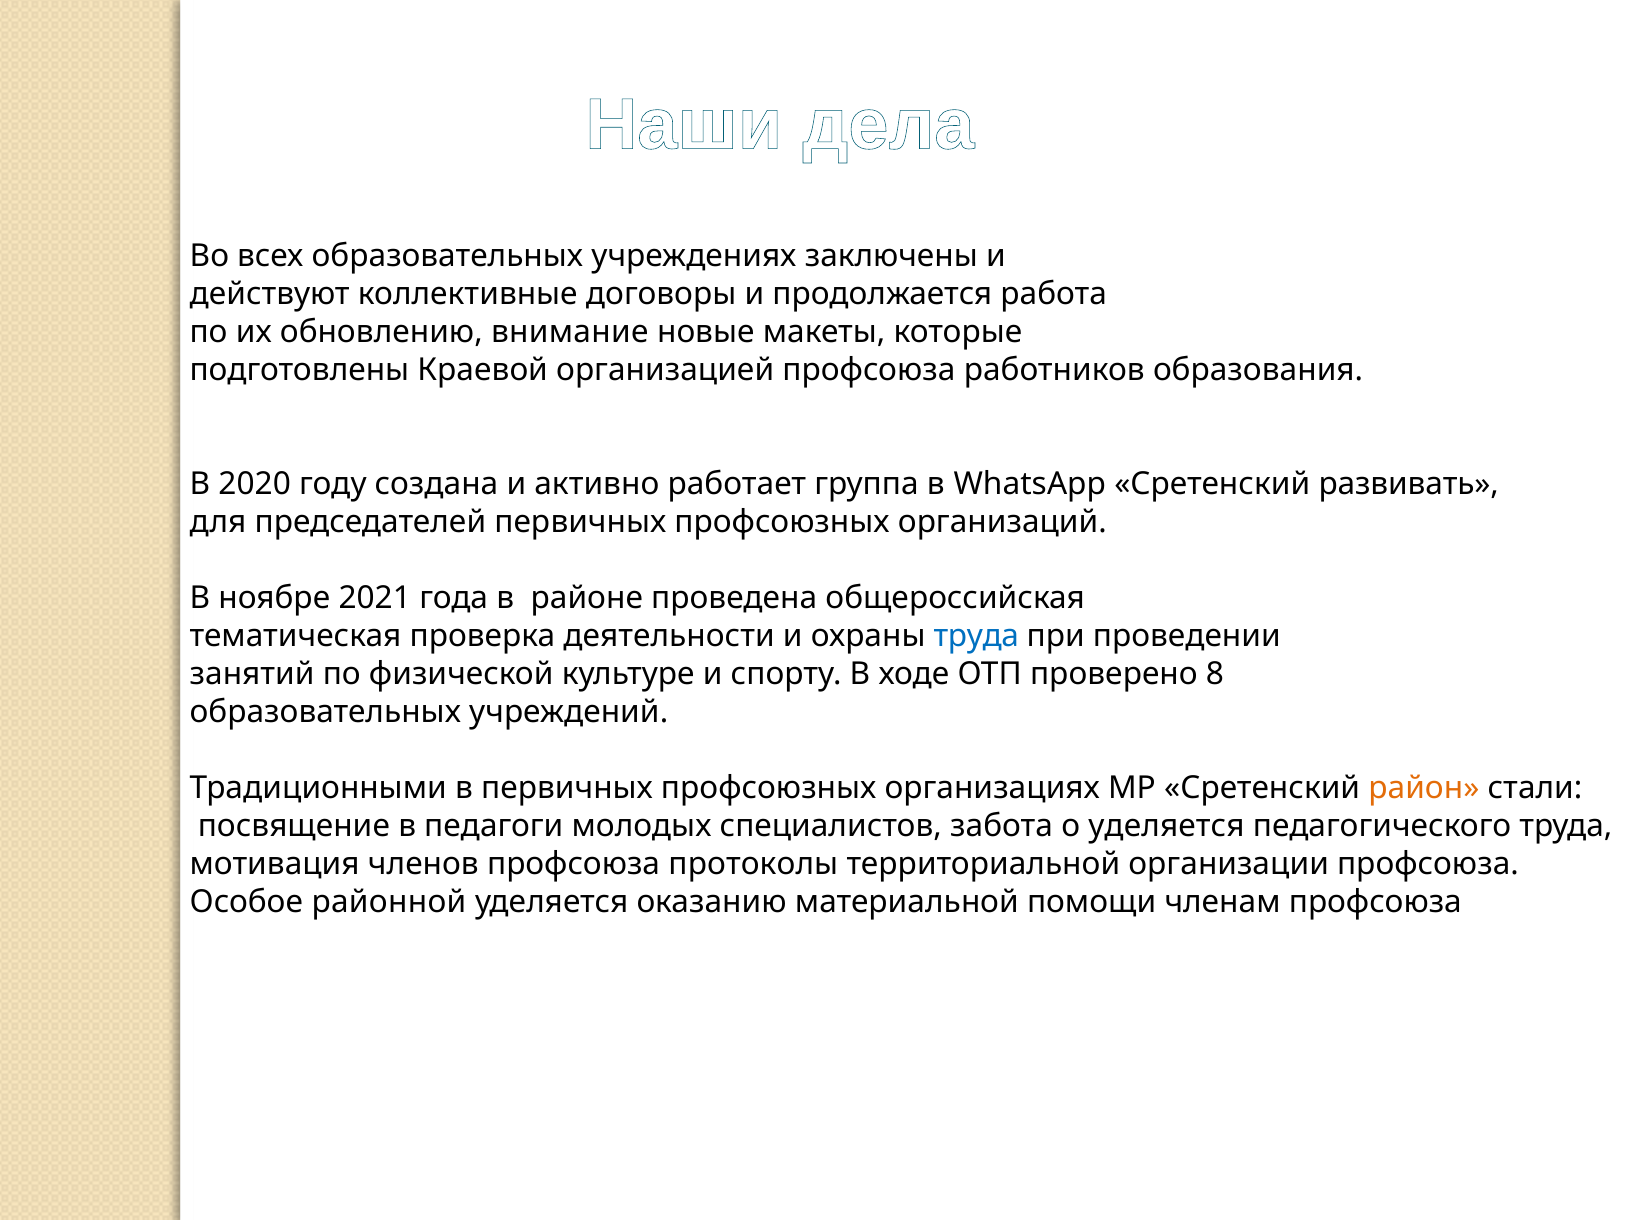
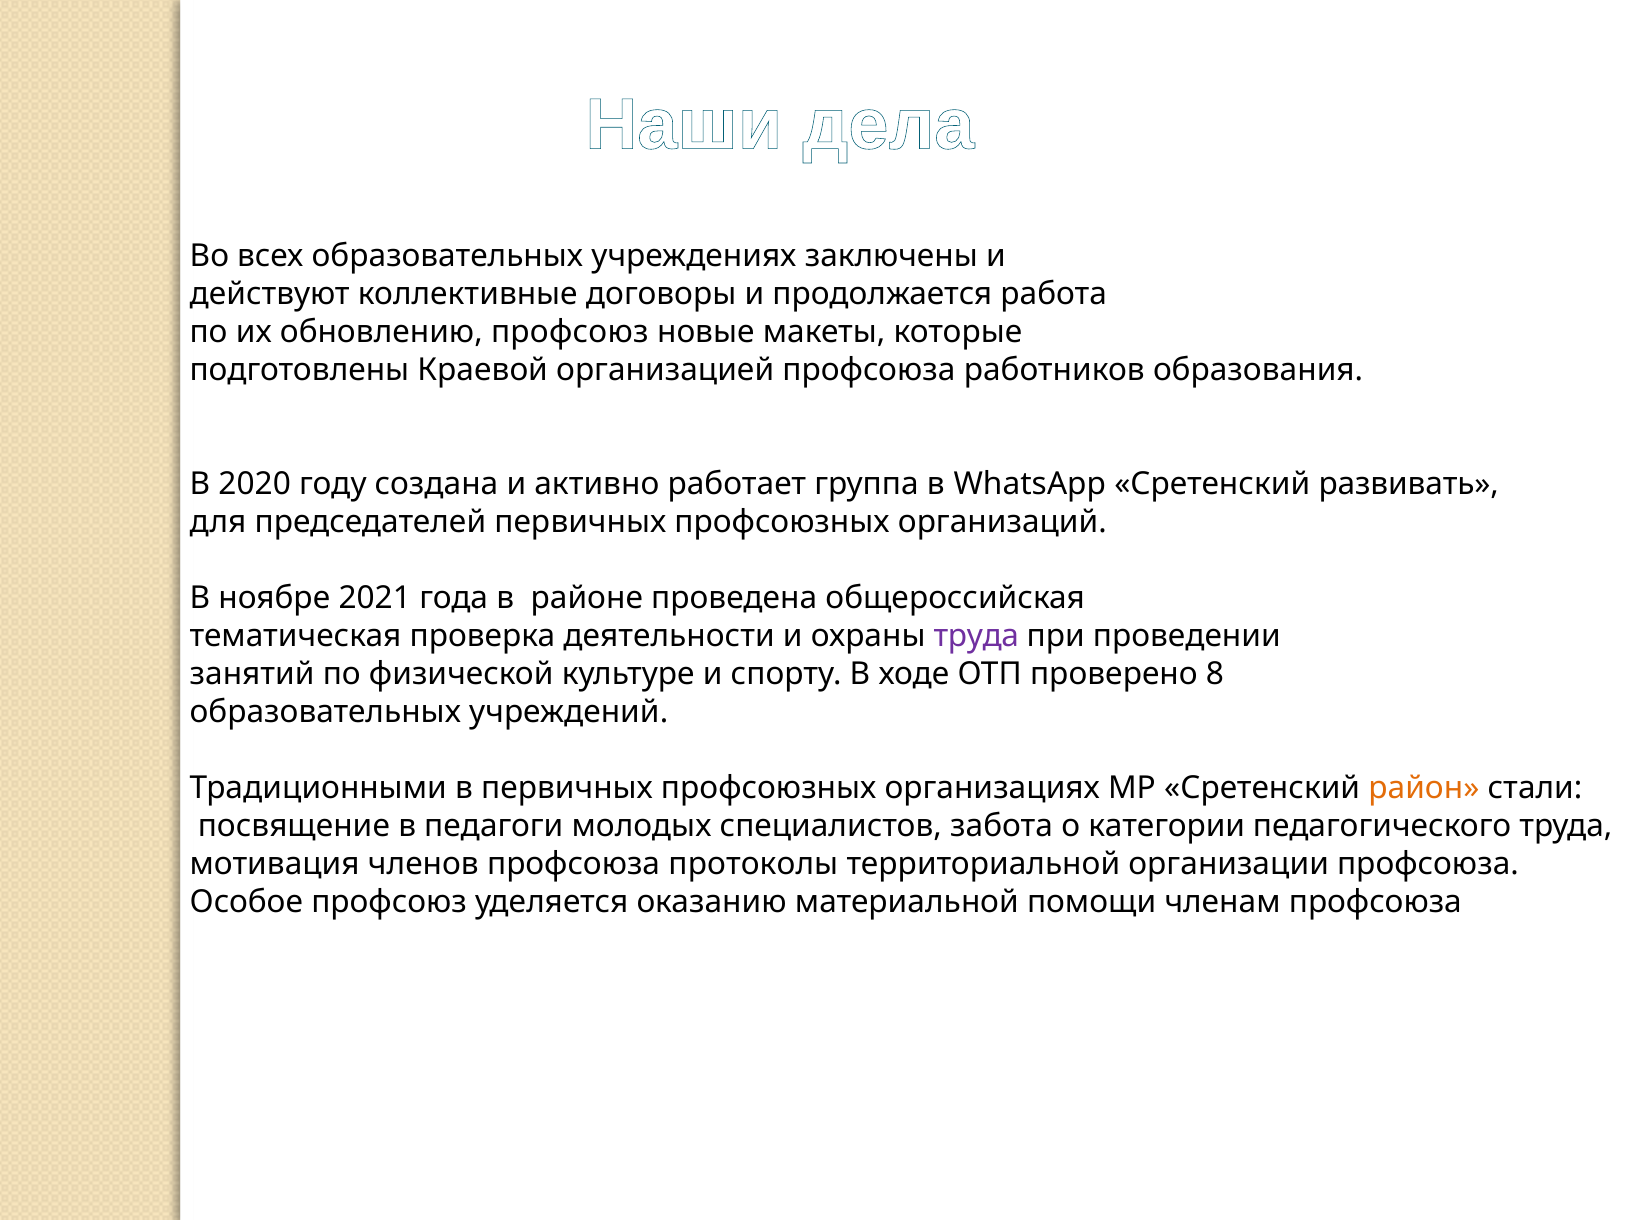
обновлению внимание: внимание -> профсоюз
труда at (976, 636) colour: blue -> purple
о уделяется: уделяется -> категории
Особое районной: районной -> профсоюз
